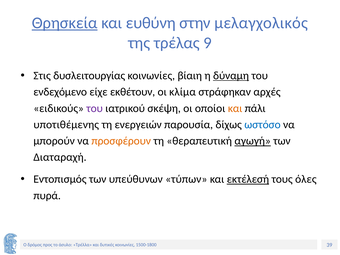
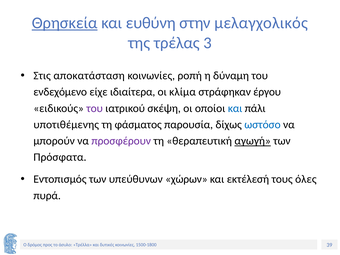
9: 9 -> 3
δυσλειτουργίας: δυσλειτουργίας -> αποκατάσταση
βίαιη: βίαιη -> ροπή
δύναμη underline: present -> none
εκθέτουν: εκθέτουν -> ιδιαίτερα
αρχές: αρχές -> έργου
και at (235, 108) colour: orange -> blue
ενεργειών: ενεργειών -> φάσματος
προσφέρουν colour: orange -> purple
Διαταραχή: Διαταραχή -> Πρόσφατα
τύπων: τύπων -> χώρων
εκτέλεσή underline: present -> none
